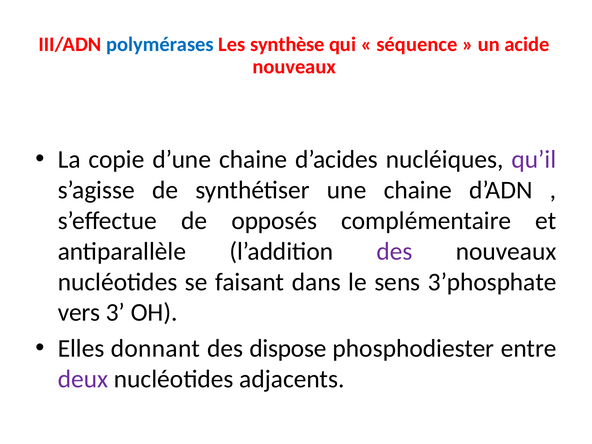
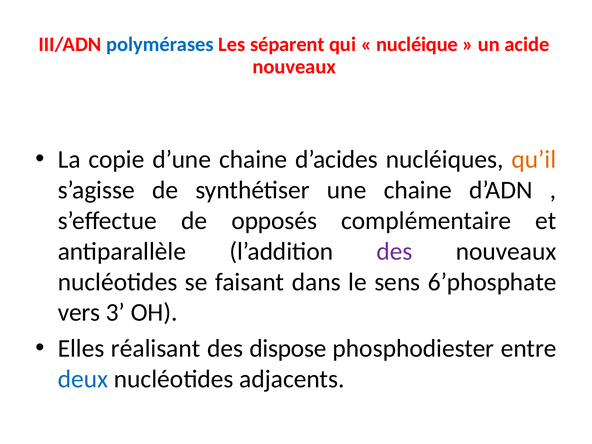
synthèse: synthèse -> séparent
séquence: séquence -> nucléique
qu’il colour: purple -> orange
3’phosphate: 3’phosphate -> 6’phosphate
donnant: donnant -> réalisant
deux colour: purple -> blue
